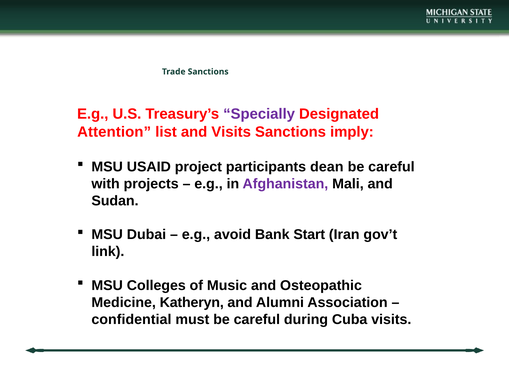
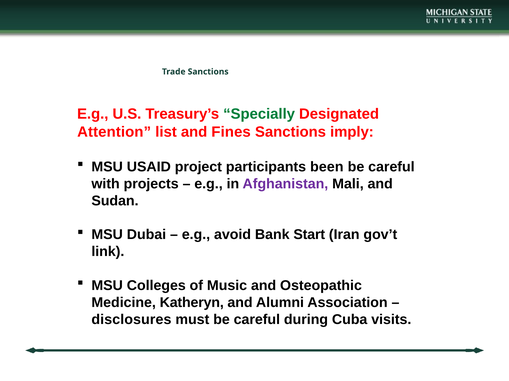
Specially colour: purple -> green
and Visits: Visits -> Fines
dean: dean -> been
confidential: confidential -> disclosures
